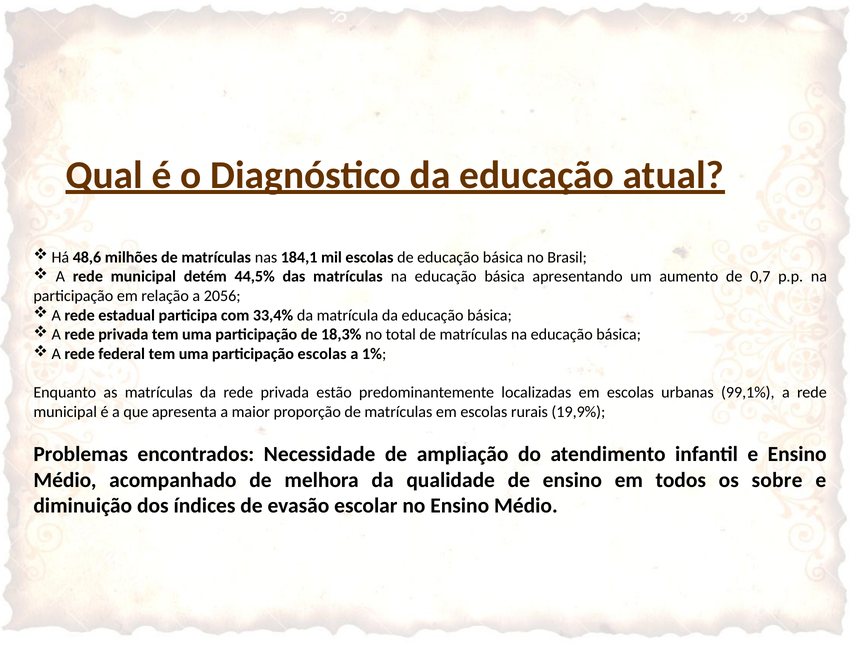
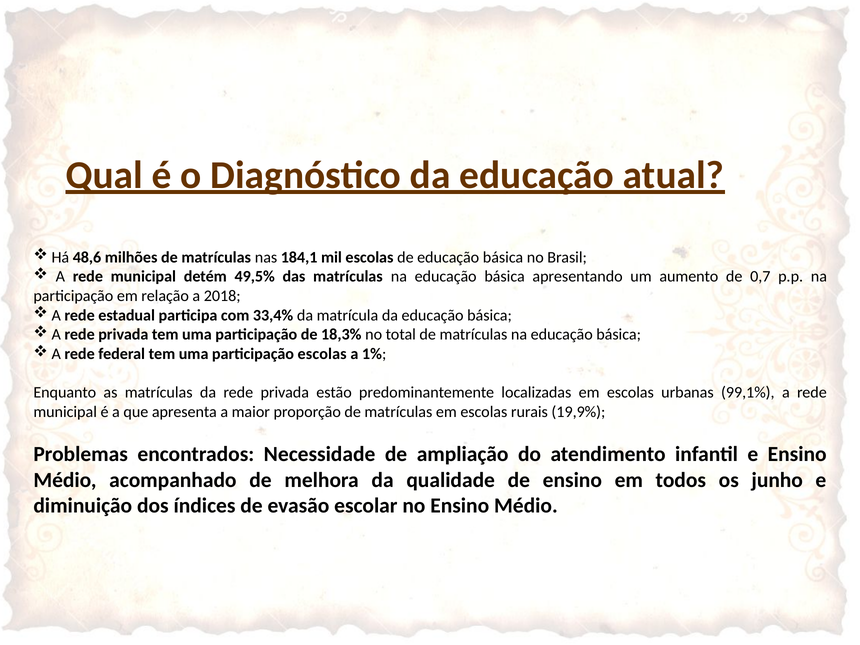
44,5%: 44,5% -> 49,5%
2056: 2056 -> 2018
sobre: sobre -> junho
